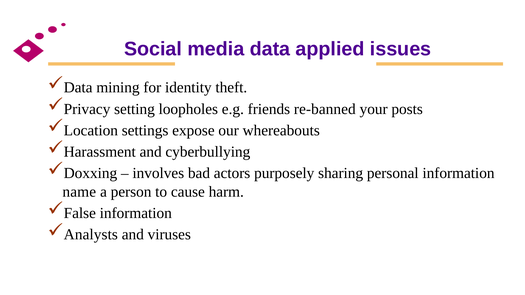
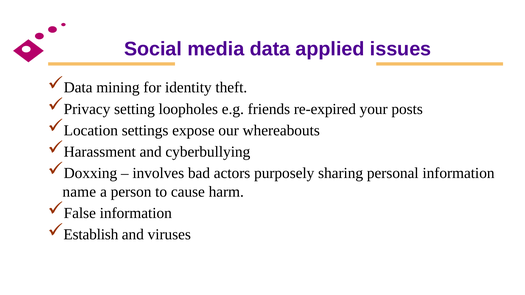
re-banned: re-banned -> re-expired
Analysts: Analysts -> Establish
